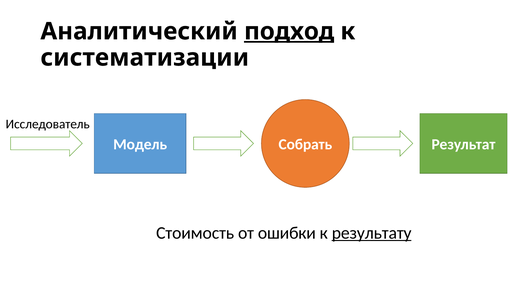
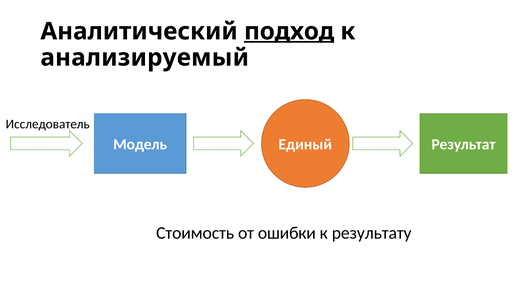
систематизации: систематизации -> анализируемый
Собрать: Собрать -> Единый
результату underline: present -> none
